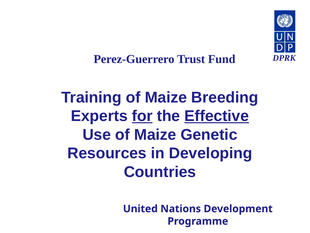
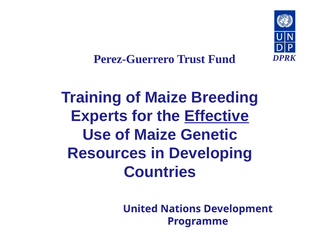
for underline: present -> none
